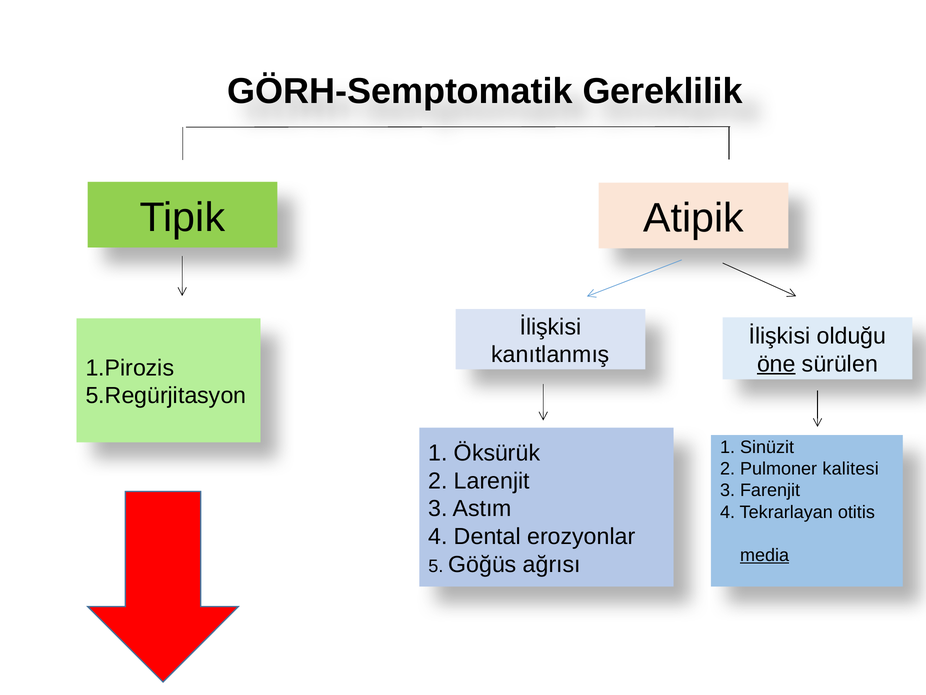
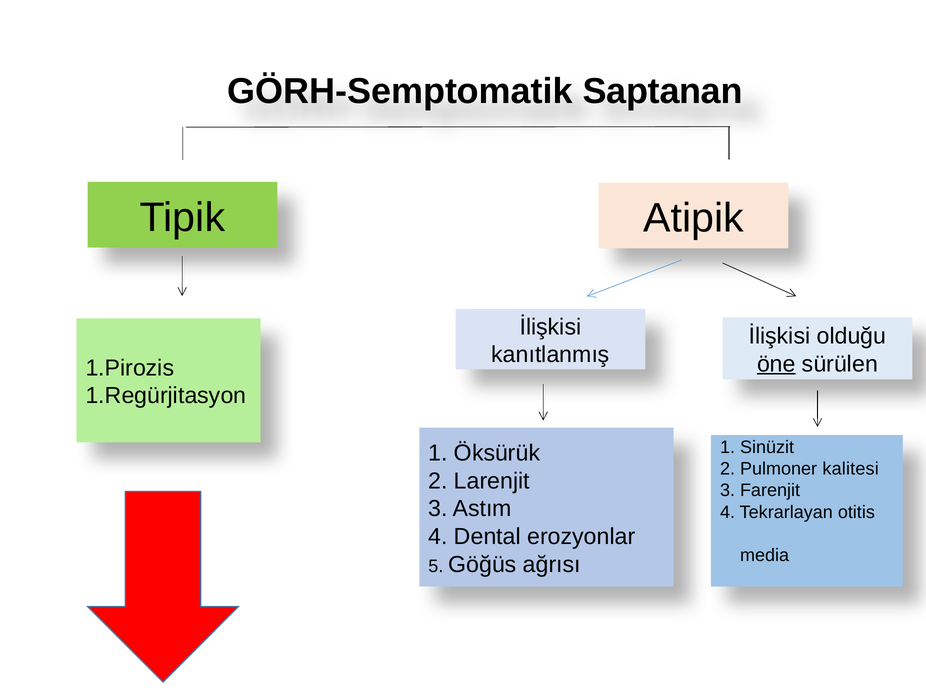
Gereklilik: Gereklilik -> Saptanan
5.Regürjitasyon: 5.Regürjitasyon -> 1.Regürjitasyon
media underline: present -> none
